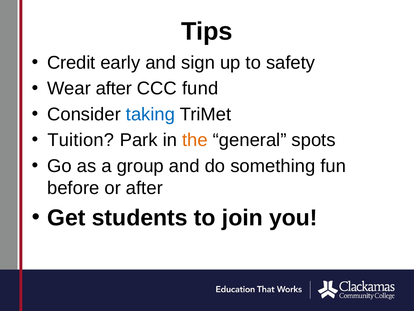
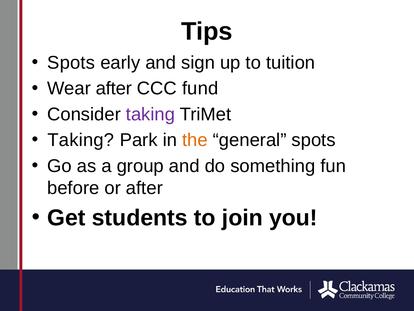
Credit at (71, 63): Credit -> Spots
safety: safety -> tuition
taking at (150, 114) colour: blue -> purple
Tuition at (81, 140): Tuition -> Taking
